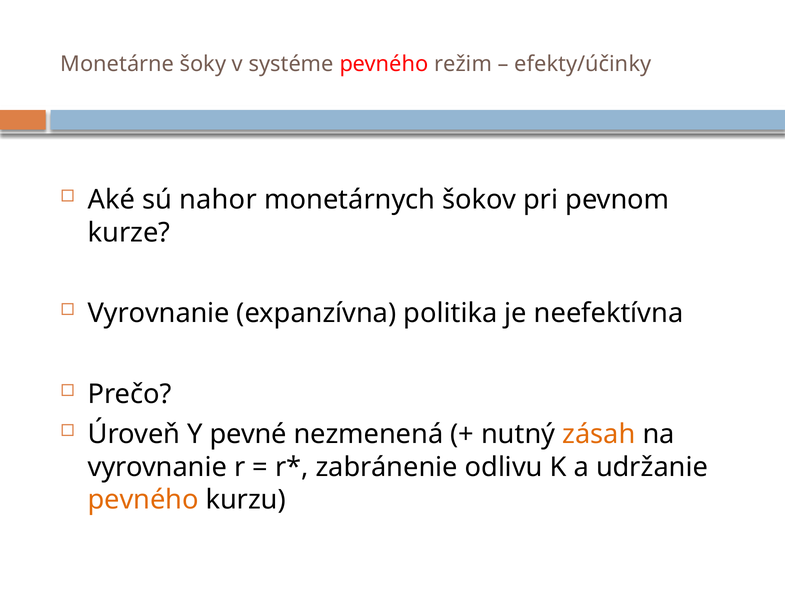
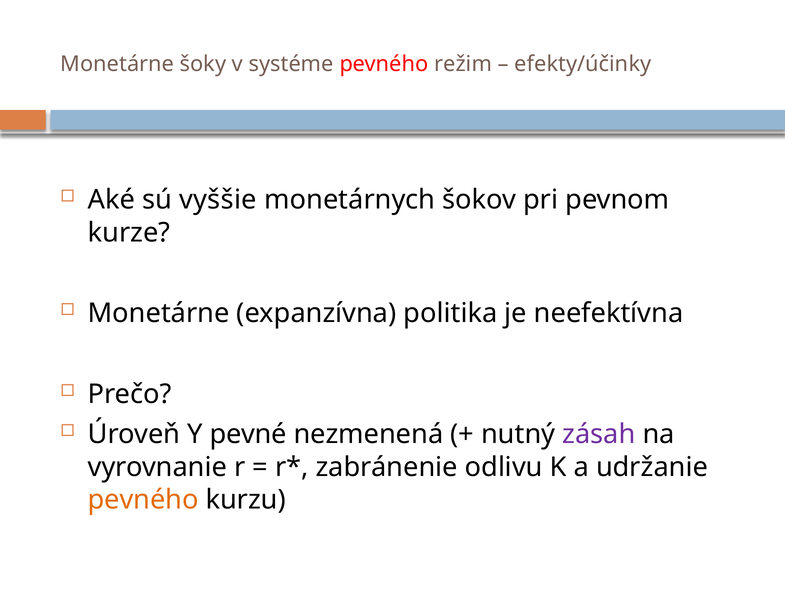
nahor: nahor -> vyššie
Vyrovnanie at (159, 313): Vyrovnanie -> Monetárne
zásah colour: orange -> purple
